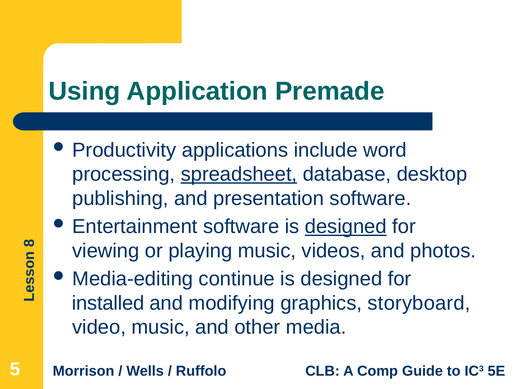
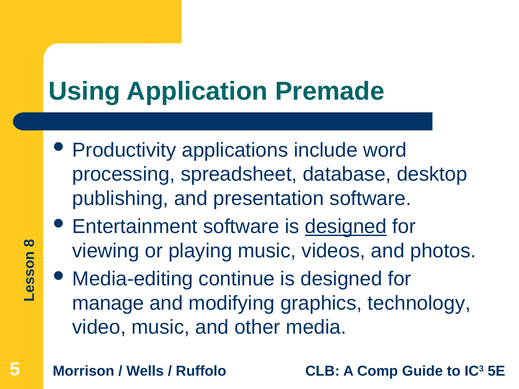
spreadsheet underline: present -> none
installed: installed -> manage
storyboard: storyboard -> technology
